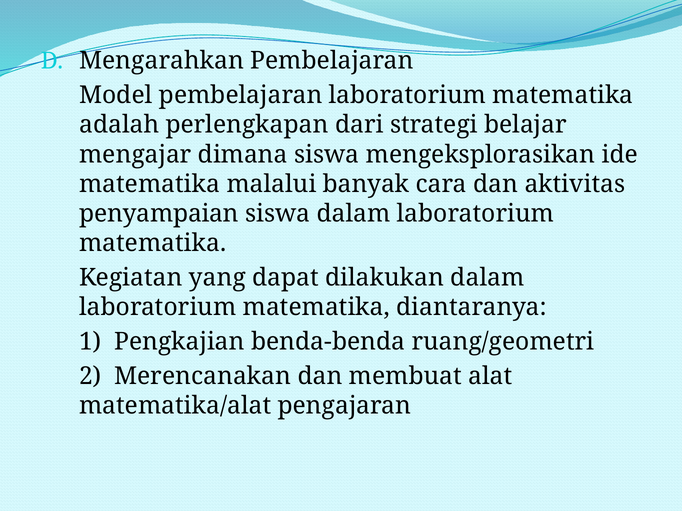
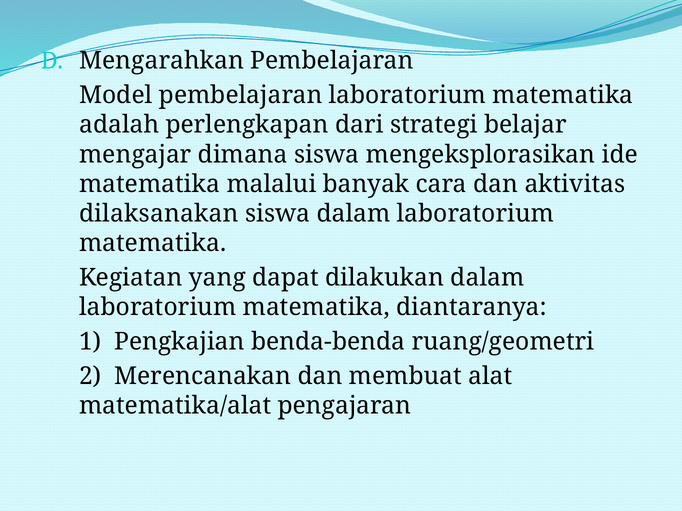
penyampaian: penyampaian -> dilaksanakan
